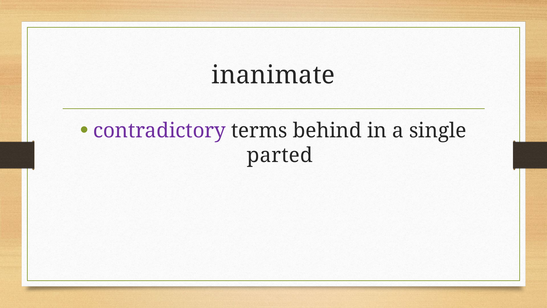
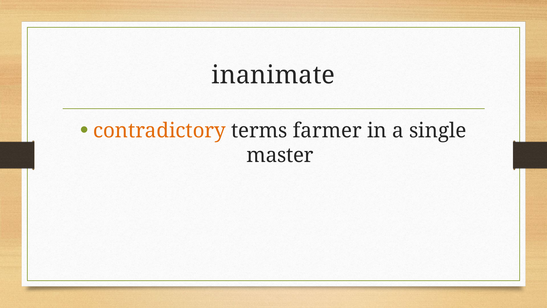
contradictory colour: purple -> orange
behind: behind -> farmer
parted: parted -> master
